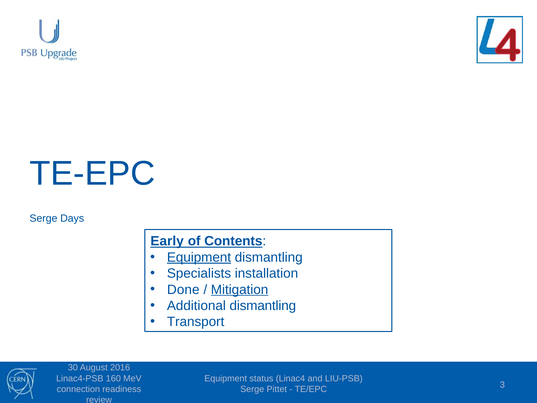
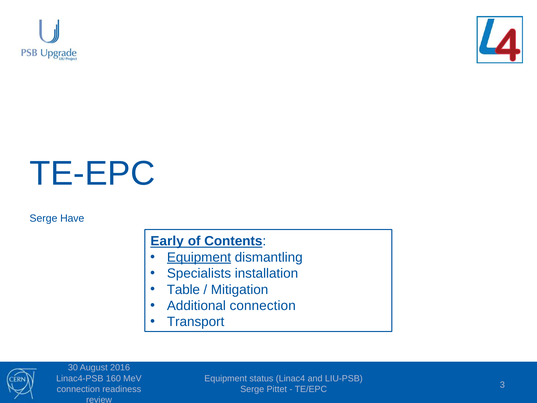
Days: Days -> Have
Done: Done -> Table
Mitigation underline: present -> none
Additional dismantling: dismantling -> connection
